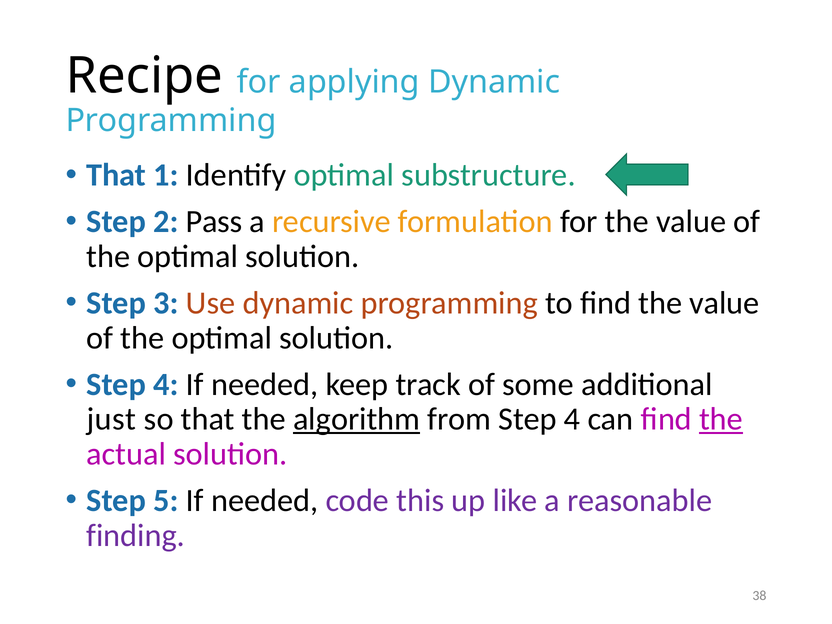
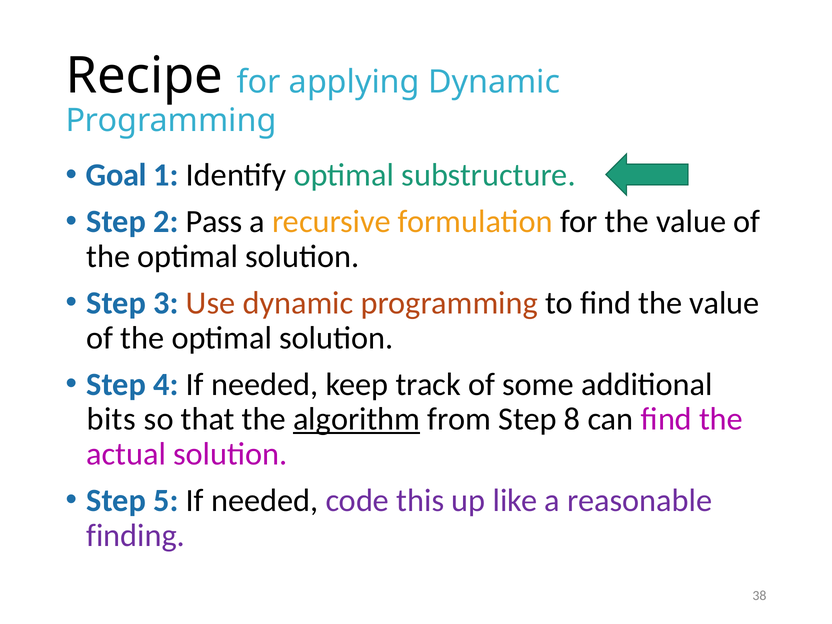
That at (116, 175): That -> Goal
just: just -> bits
from Step 4: 4 -> 8
the at (721, 419) underline: present -> none
